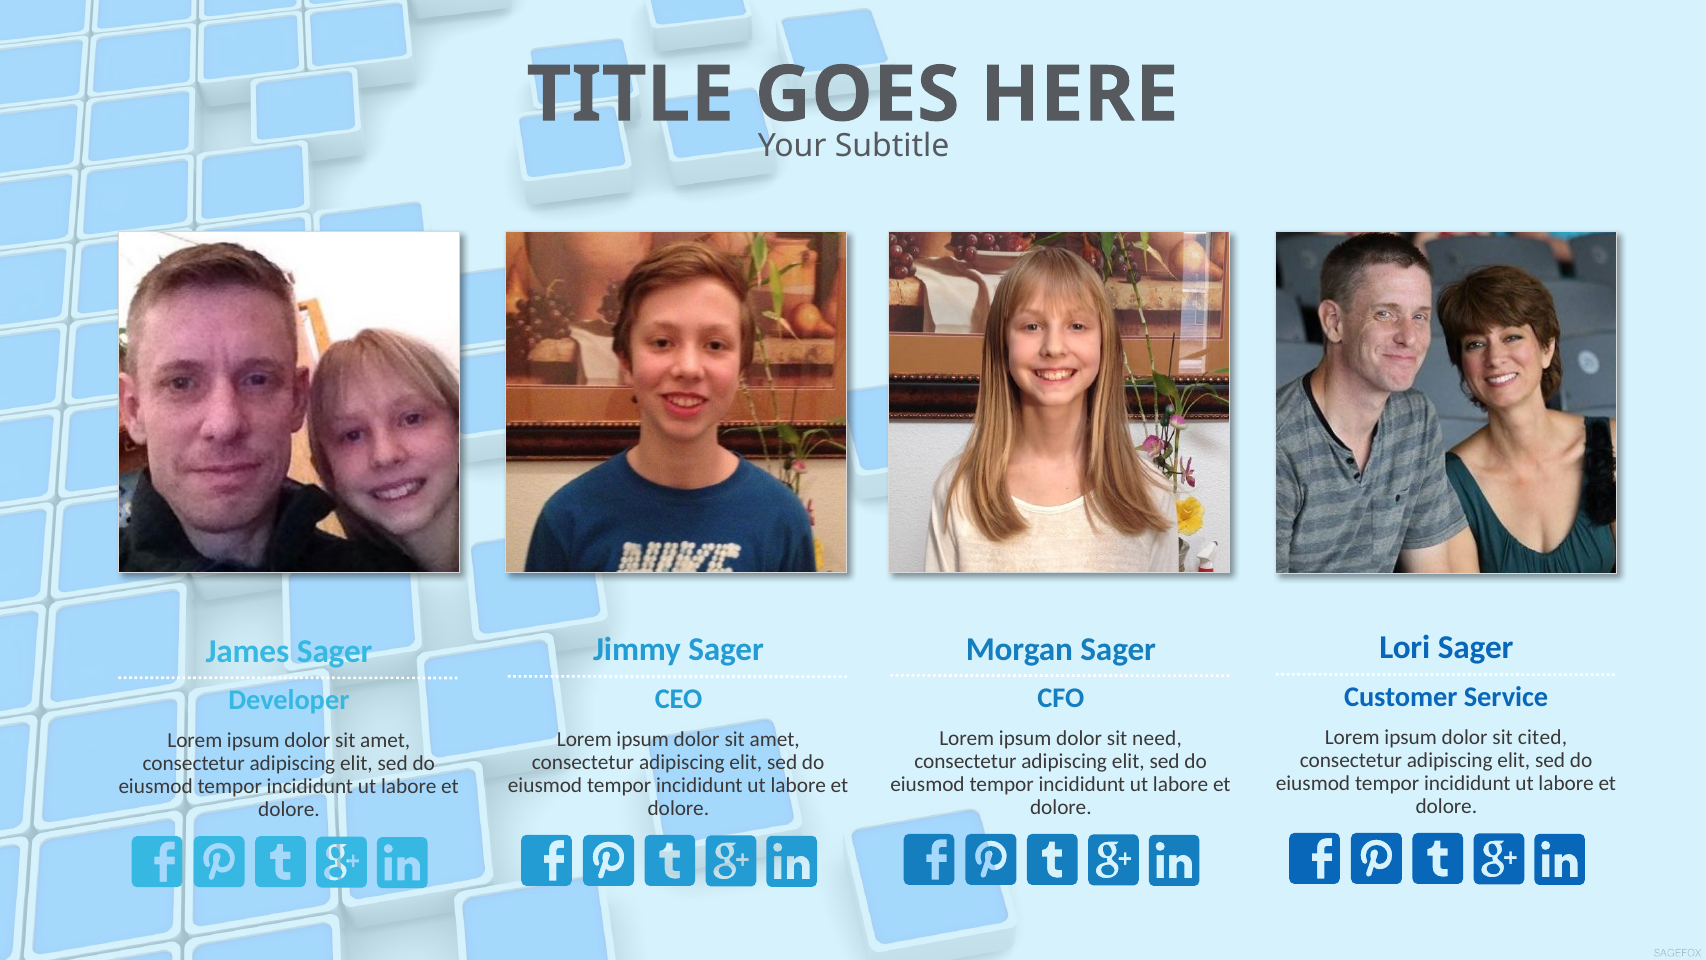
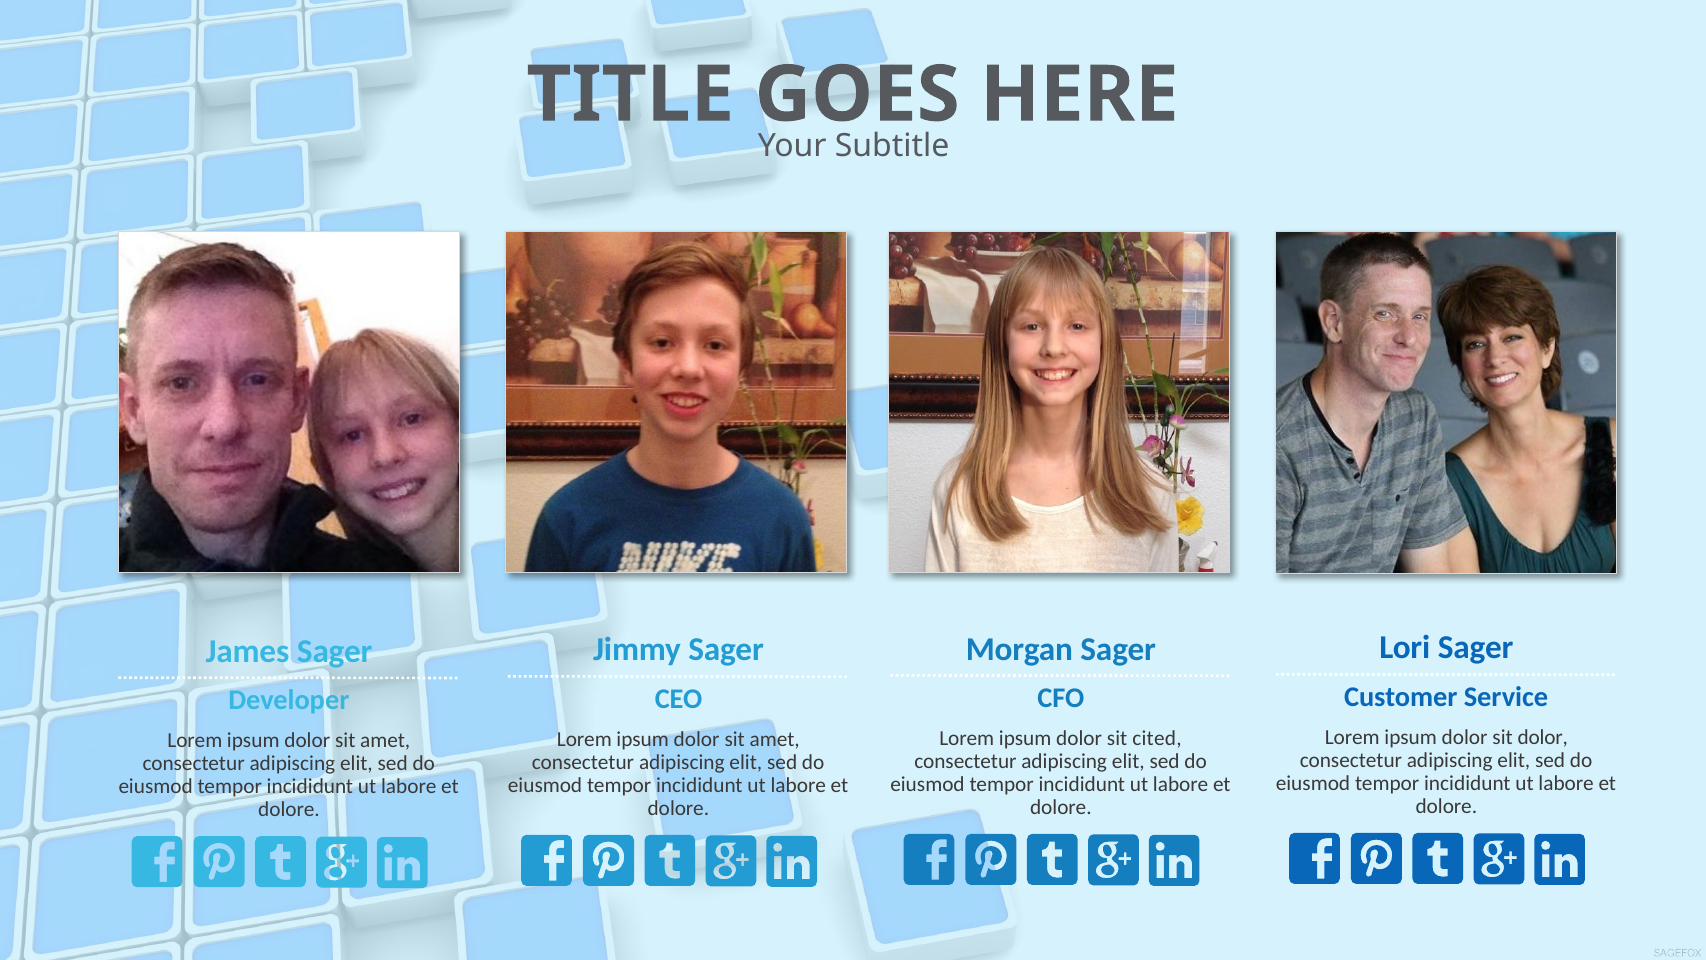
sit cited: cited -> dolor
need: need -> cited
